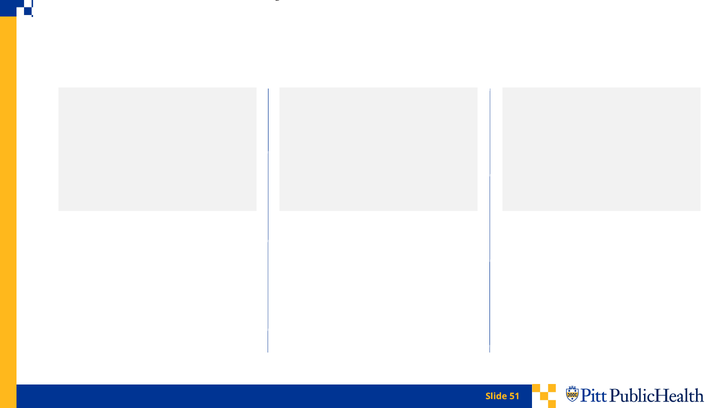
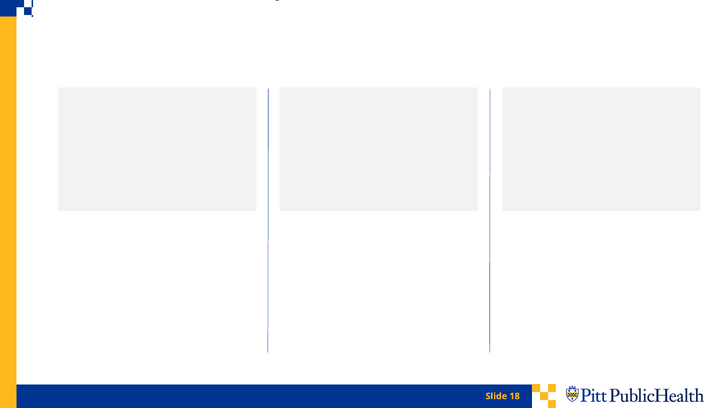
51: 51 -> 18
